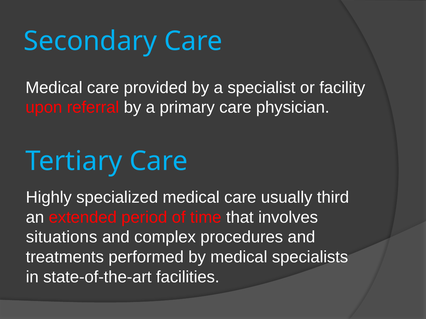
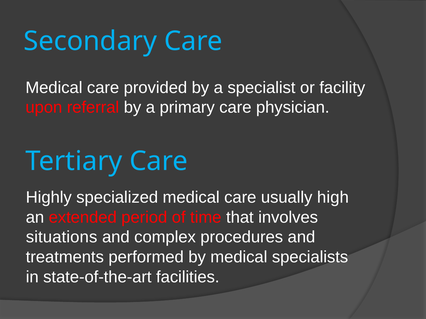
third: third -> high
